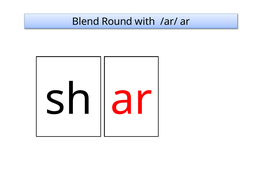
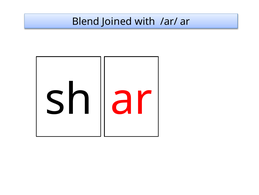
Round: Round -> Joined
